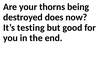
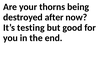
does: does -> after
